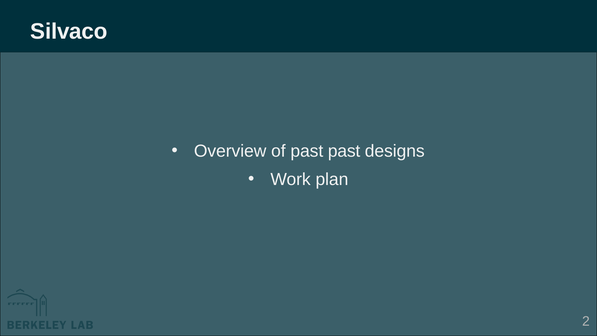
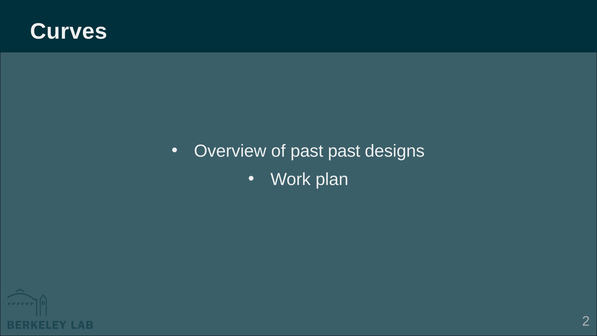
Silvaco: Silvaco -> Curves
